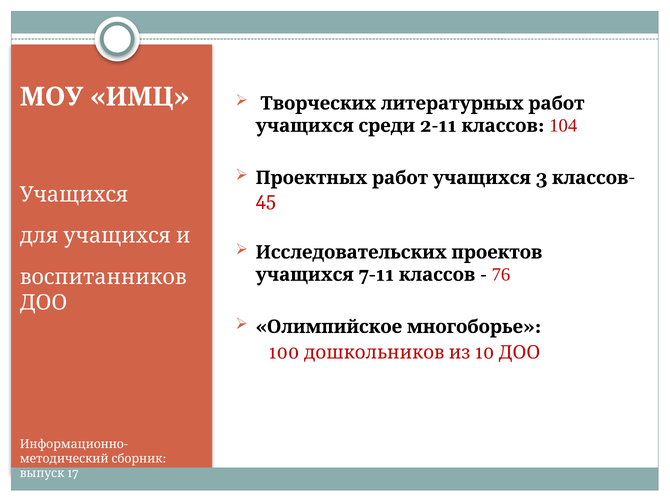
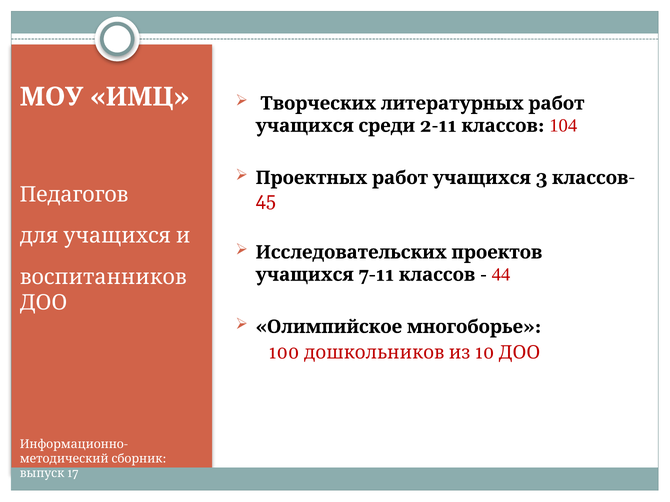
Учащихся at (74, 195): Учащихся -> Педагогов
76: 76 -> 44
